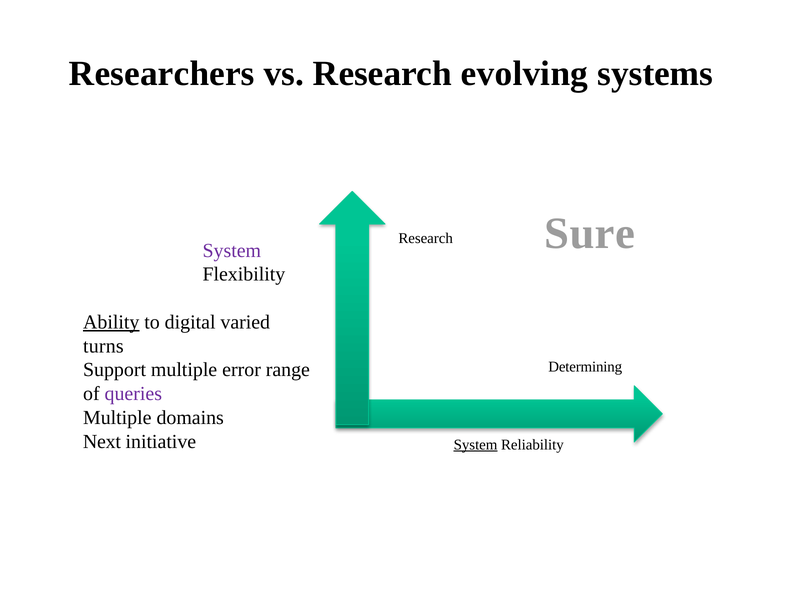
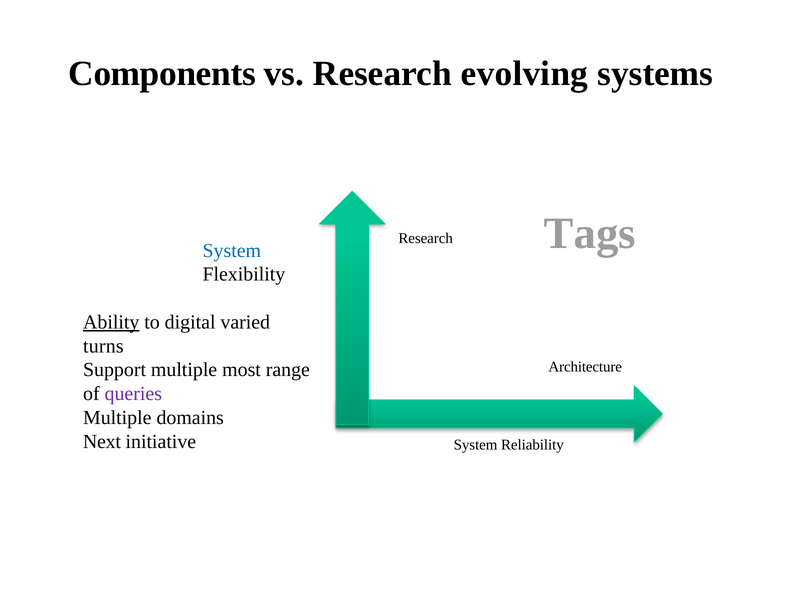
Researchers: Researchers -> Components
Sure: Sure -> Tags
System at (232, 251) colour: purple -> blue
Determining: Determining -> Architecture
error: error -> most
System at (476, 445) underline: present -> none
